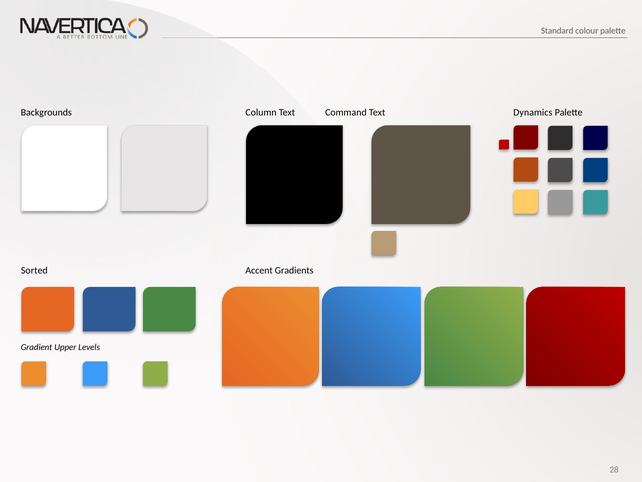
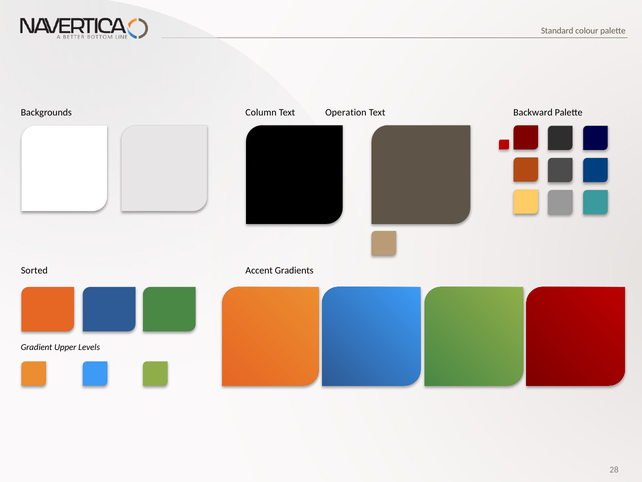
Command: Command -> Operation
Dynamics: Dynamics -> Backward
